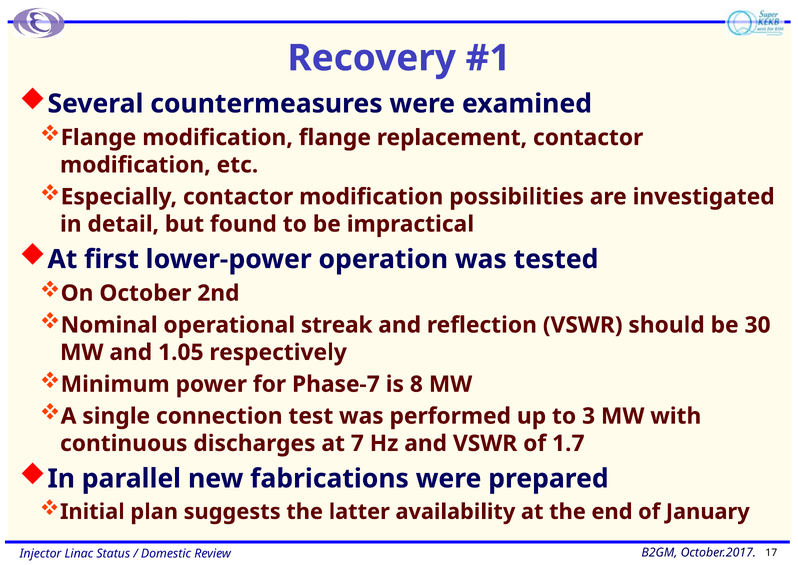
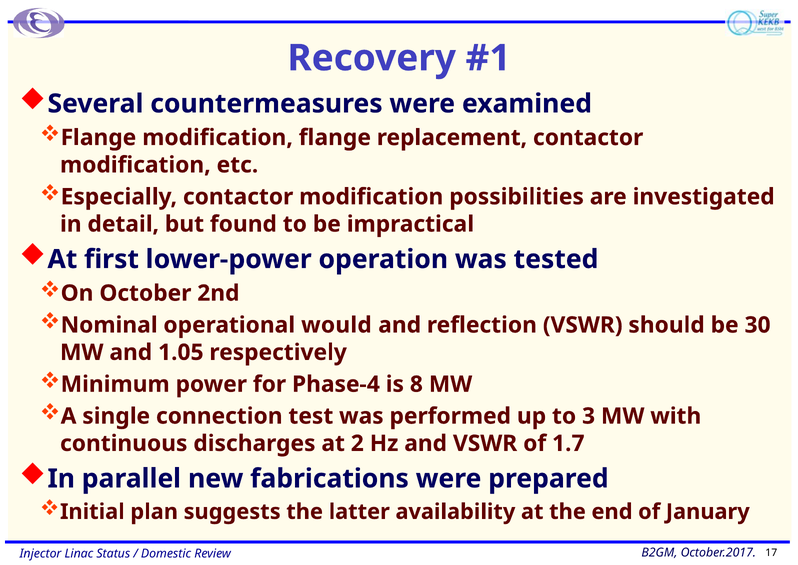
streak: streak -> would
Phase-7: Phase-7 -> Phase-4
7: 7 -> 2
